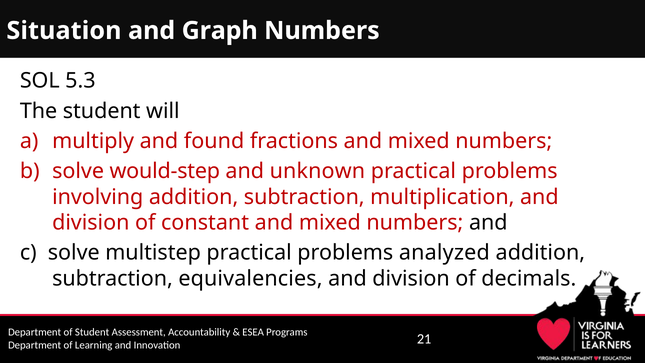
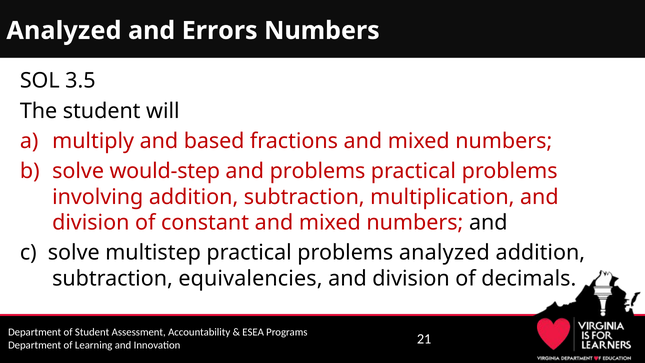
Situation at (64, 31): Situation -> Analyzed
Graph: Graph -> Errors
5.3: 5.3 -> 3.5
found: found -> based
and unknown: unknown -> problems
